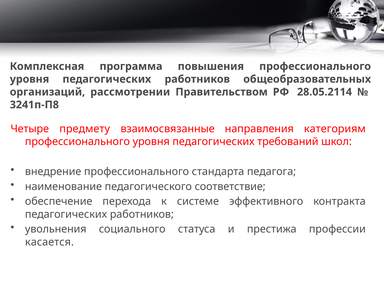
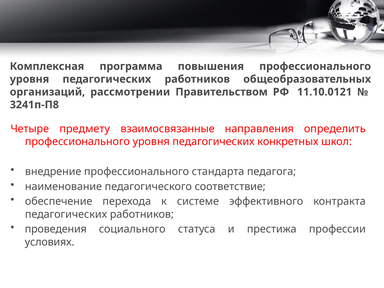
28.05.2114: 28.05.2114 -> 11.10.0121
категориям: категориям -> определить
требований: требований -> конкретных
увольнения: увольнения -> проведения
касается: касается -> условиях
